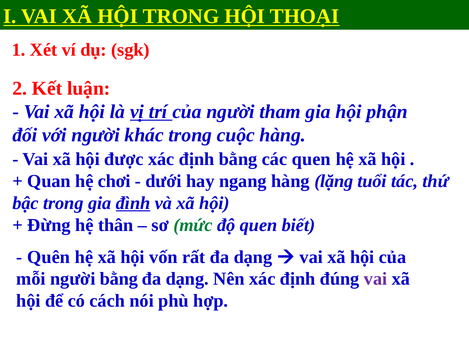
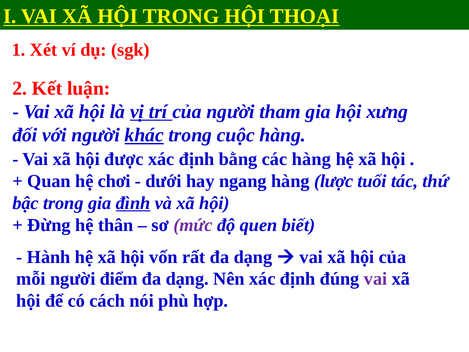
phận: phận -> xưng
khác underline: none -> present
các quen: quen -> hàng
lặng: lặng -> lược
mức colour: green -> purple
Quên: Quên -> Hành
người bằng: bằng -> điểm
